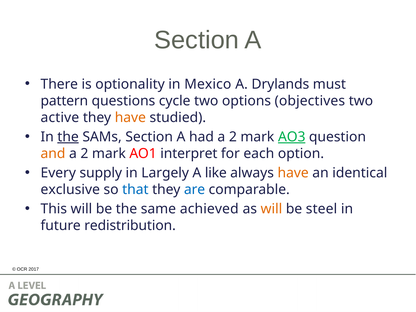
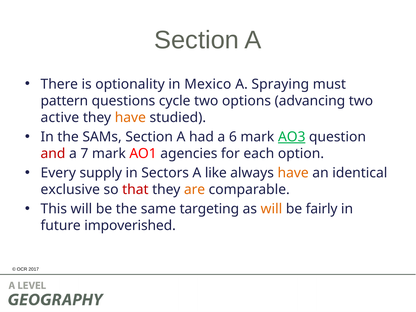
Drylands: Drylands -> Spraying
objectives: objectives -> advancing
the at (68, 137) underline: present -> none
had a 2: 2 -> 6
and colour: orange -> red
2 at (84, 154): 2 -> 7
interpret: interpret -> agencies
Largely: Largely -> Sectors
that colour: blue -> red
are colour: blue -> orange
achieved: achieved -> targeting
steel: steel -> fairly
redistribution: redistribution -> impoverished
